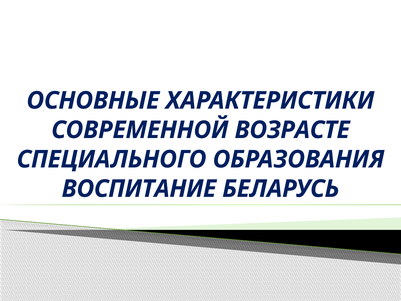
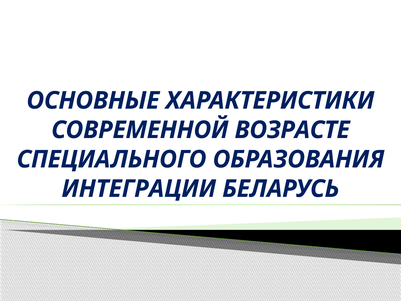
ВОСПИТАНИЕ: ВОСПИТАНИЕ -> ИНТЕГРАЦИИ
